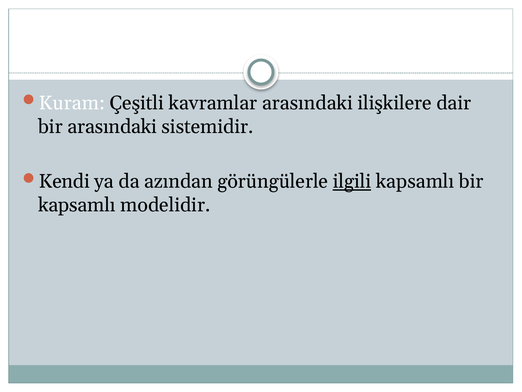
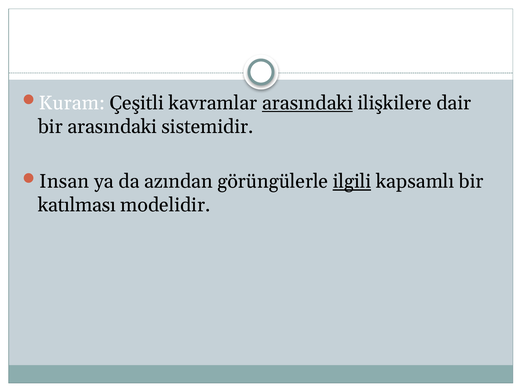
arasındaki at (307, 103) underline: none -> present
Kendi: Kendi -> Insan
kapsamlı at (77, 205): kapsamlı -> katılması
